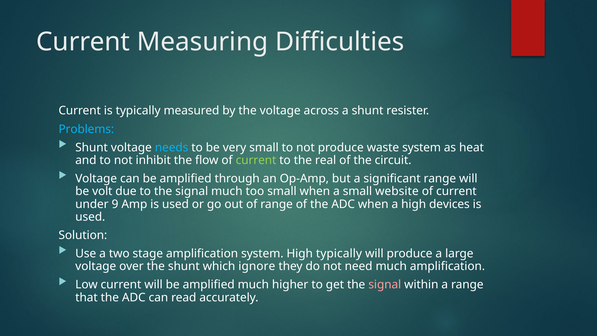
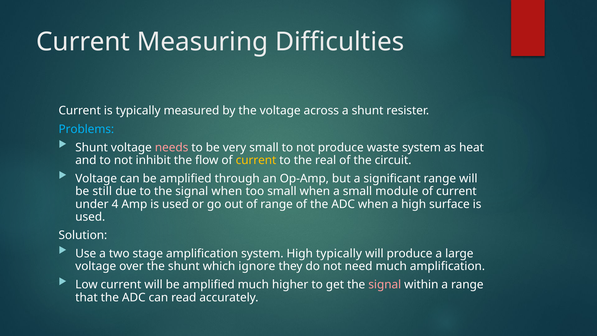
needs colour: light blue -> pink
current at (256, 160) colour: light green -> yellow
volt: volt -> still
signal much: much -> when
website: website -> module
9: 9 -> 4
devices: devices -> surface
